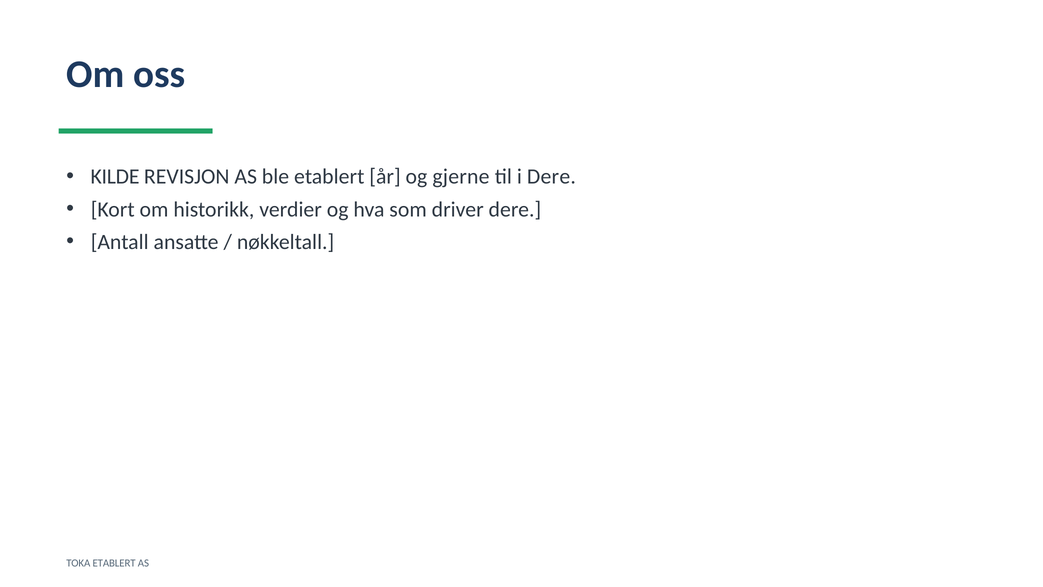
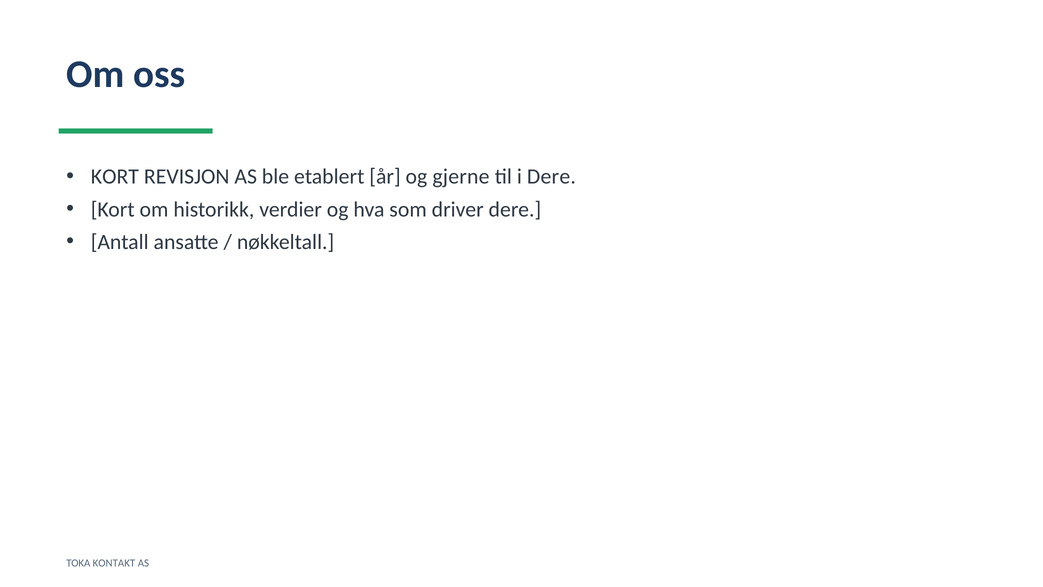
KILDE at (115, 177): KILDE -> KORT
TOKA ETABLERT: ETABLERT -> KONTAKT
